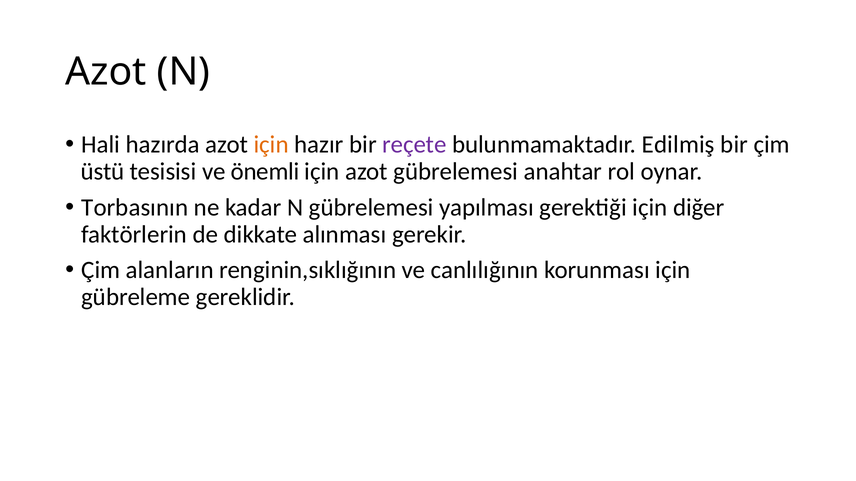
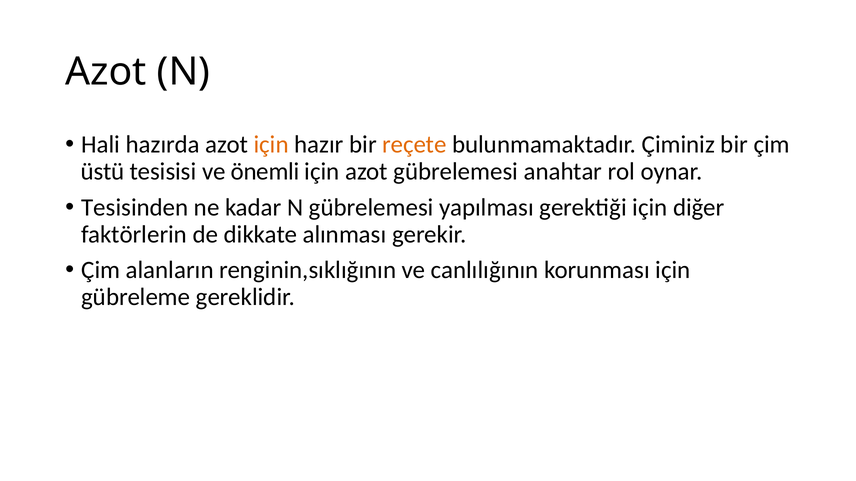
reçete colour: purple -> orange
Edilmiş: Edilmiş -> Çiminiz
Torbasının: Torbasının -> Tesisinden
